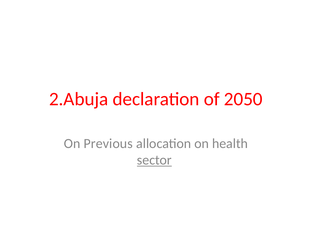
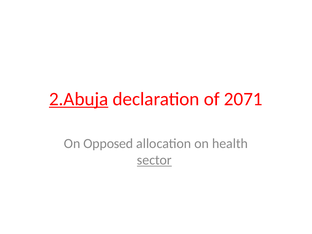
2.Abuja underline: none -> present
2050: 2050 -> 2071
Previous: Previous -> Opposed
